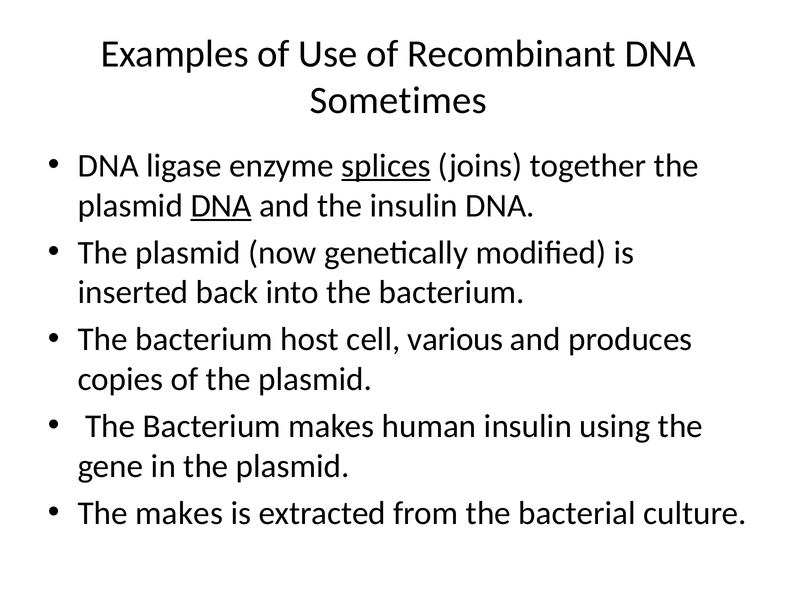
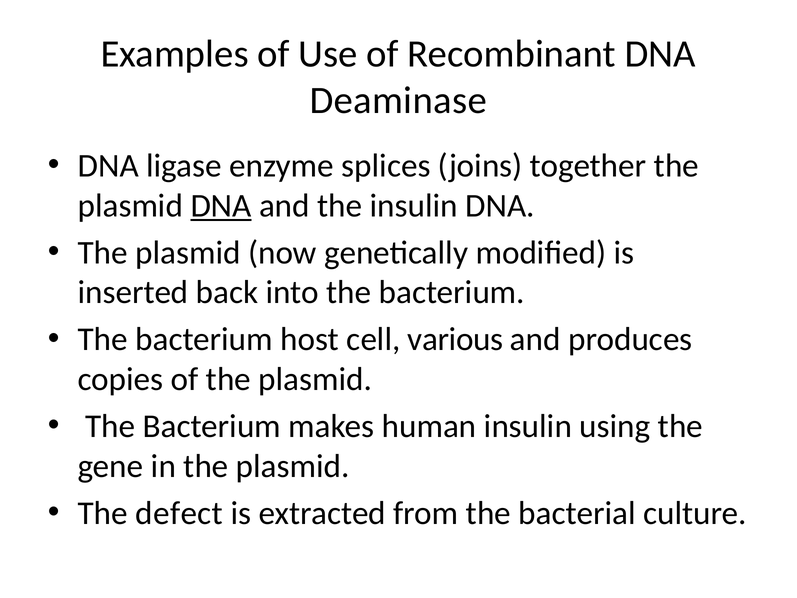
Sometimes: Sometimes -> Deaminase
splices underline: present -> none
The makes: makes -> defect
